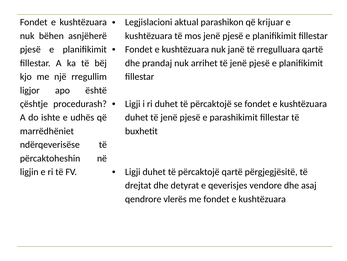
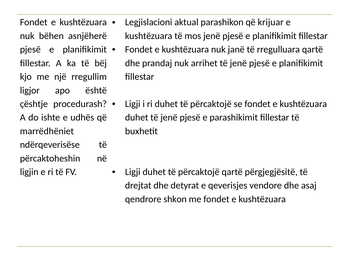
vlerës: vlerës -> shkon
